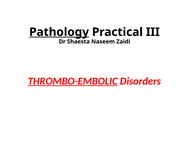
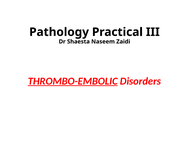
Pathology underline: present -> none
